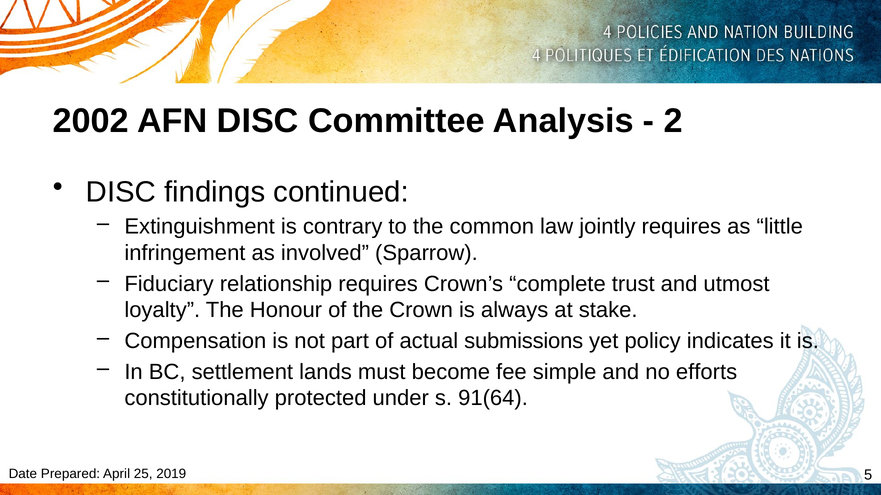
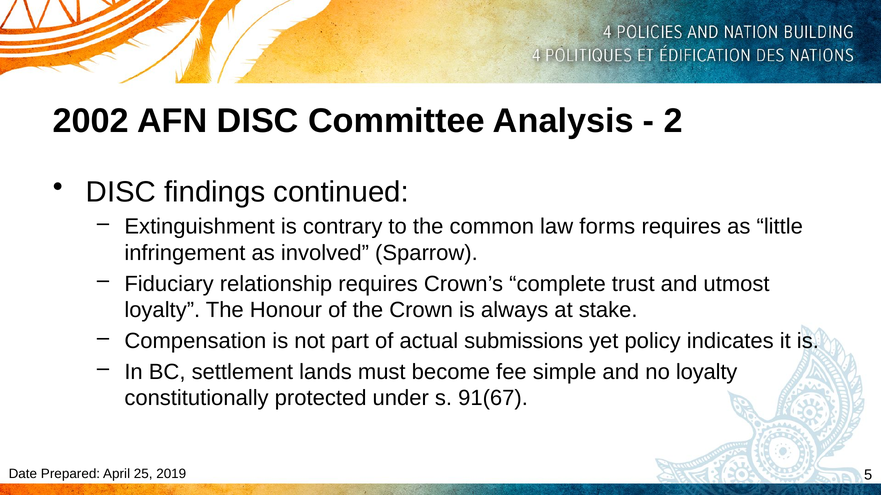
jointly: jointly -> forms
no efforts: efforts -> loyalty
91(64: 91(64 -> 91(67
